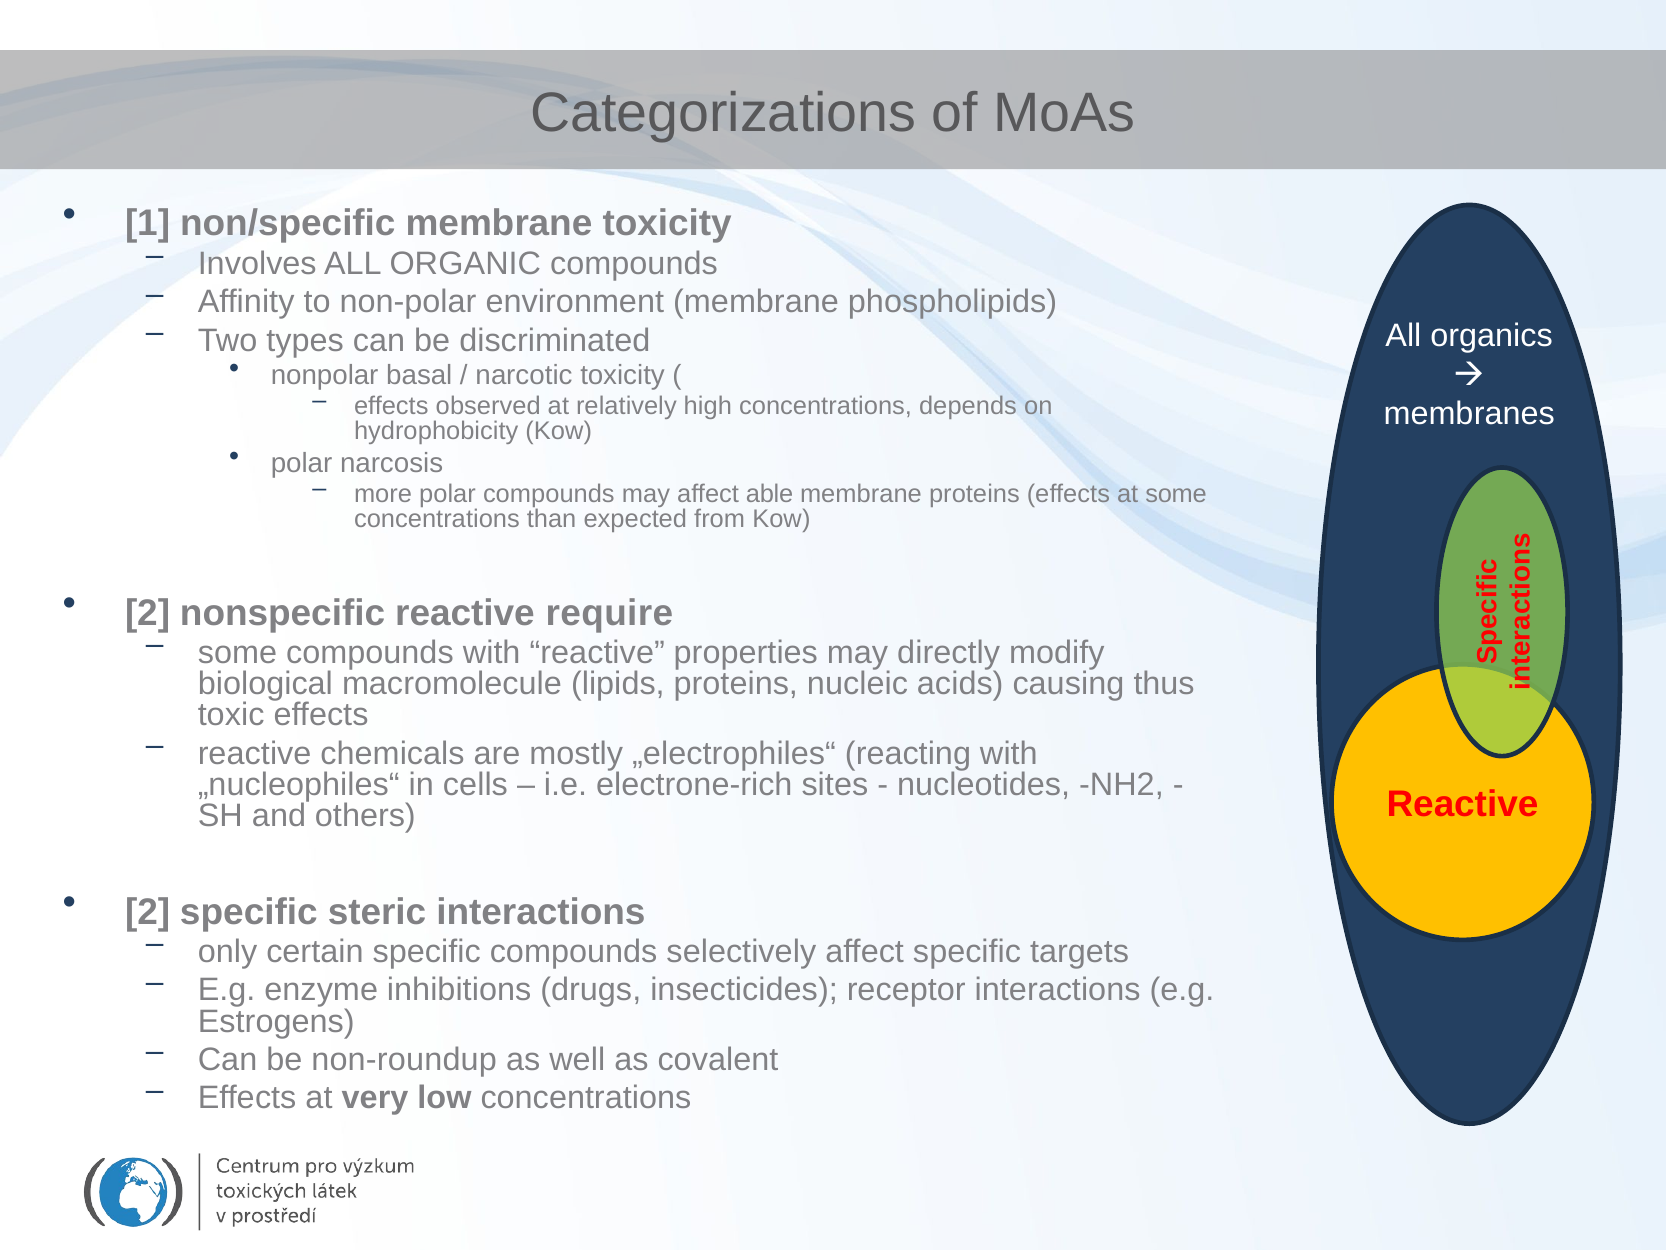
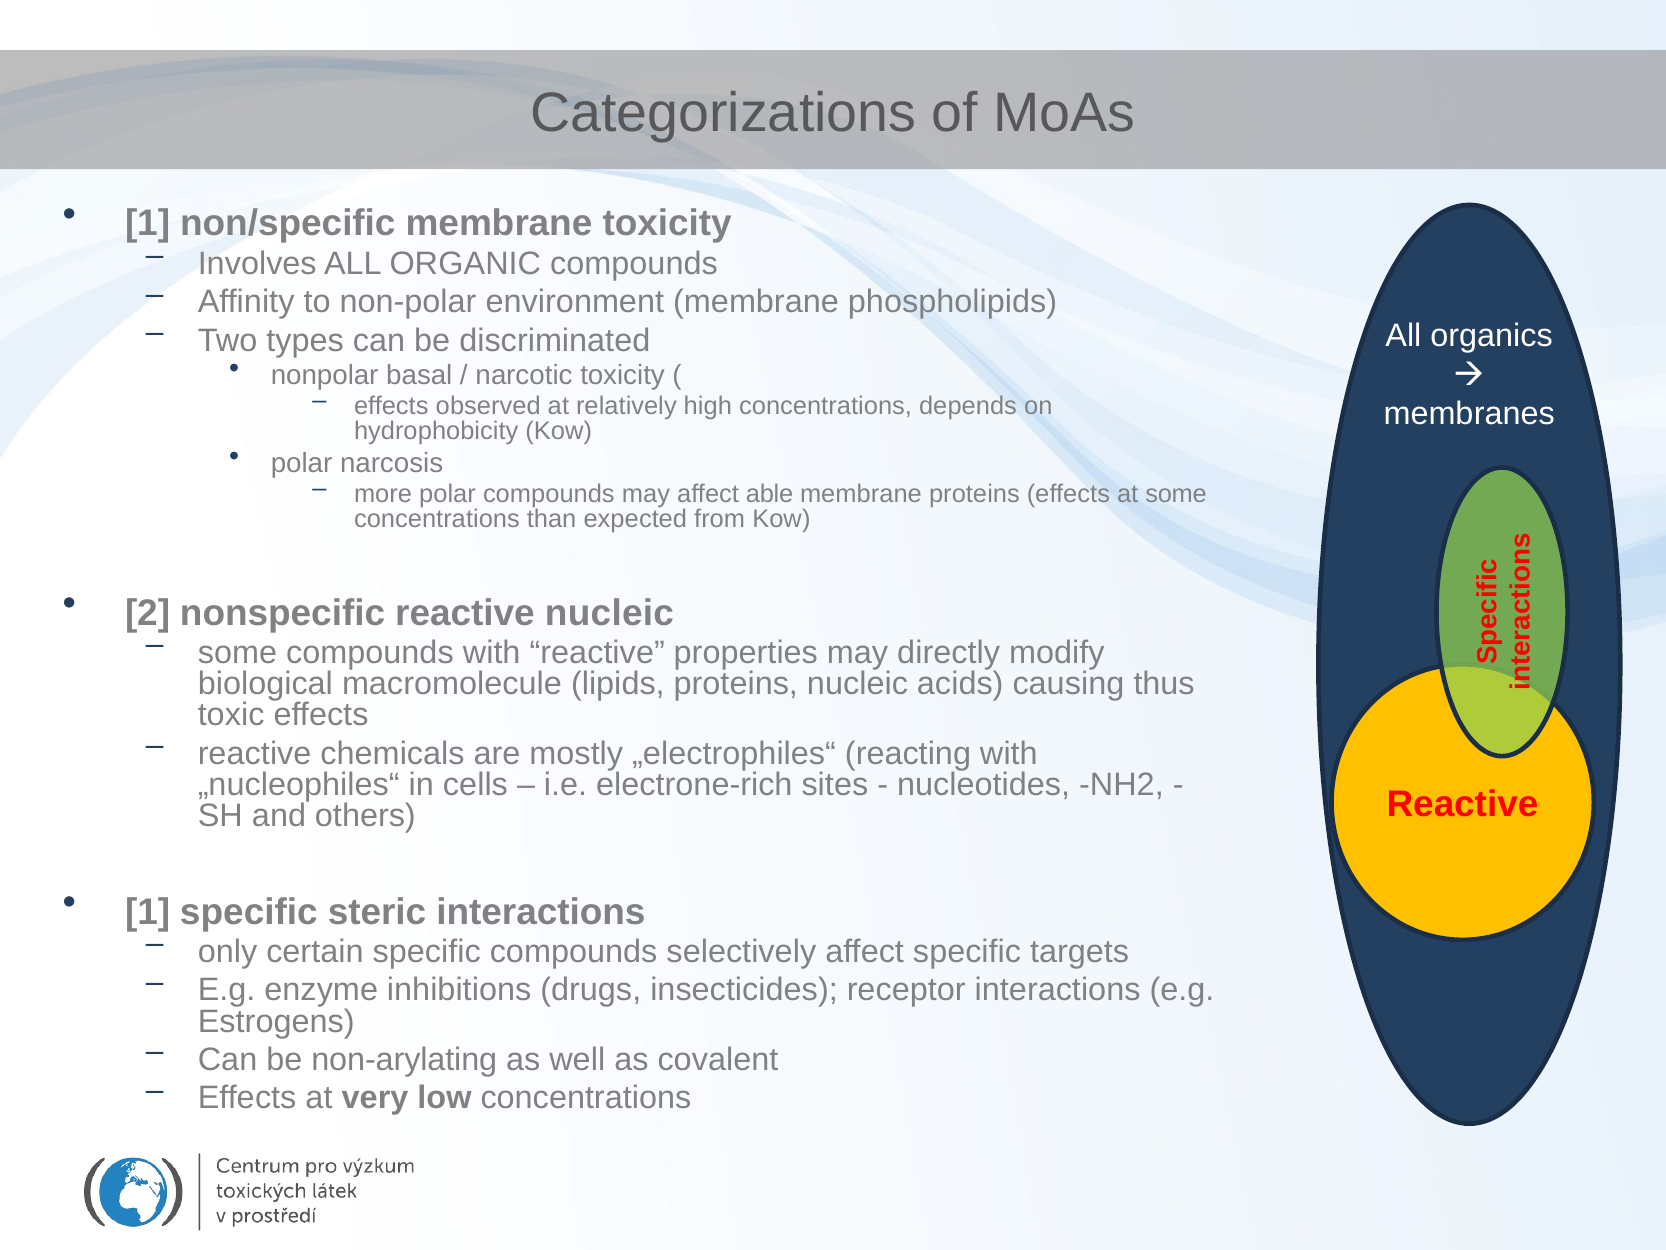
reactive require: require -> nucleic
2 at (148, 912): 2 -> 1
non-roundup: non-roundup -> non-arylating
